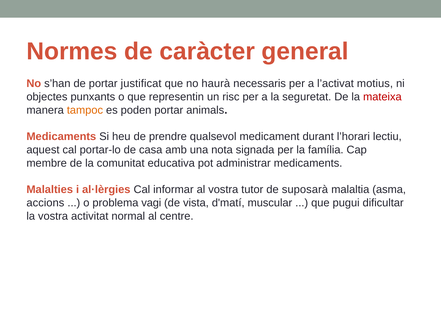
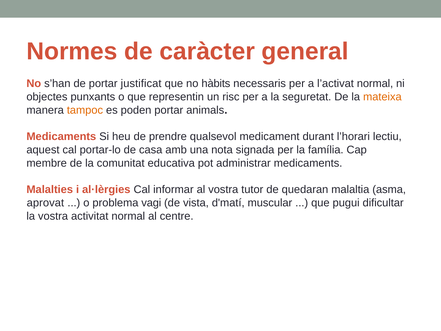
haurà: haurà -> hàbits
l’activat motius: motius -> normal
mateixa colour: red -> orange
suposarà: suposarà -> quedaran
accions: accions -> aprovat
